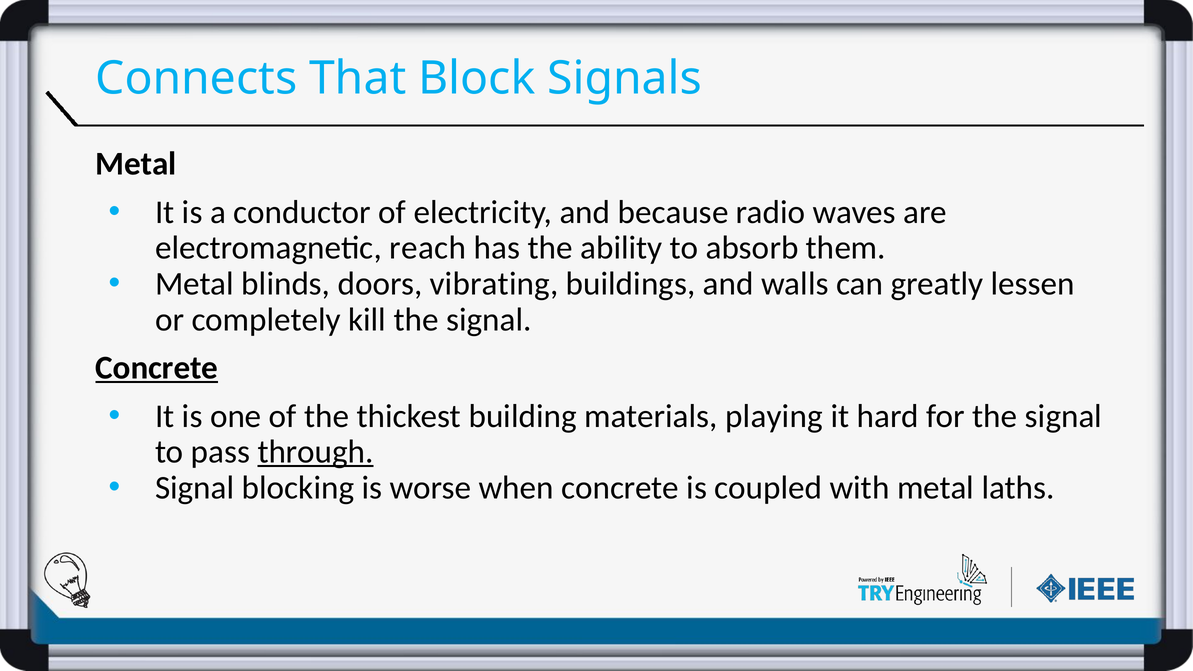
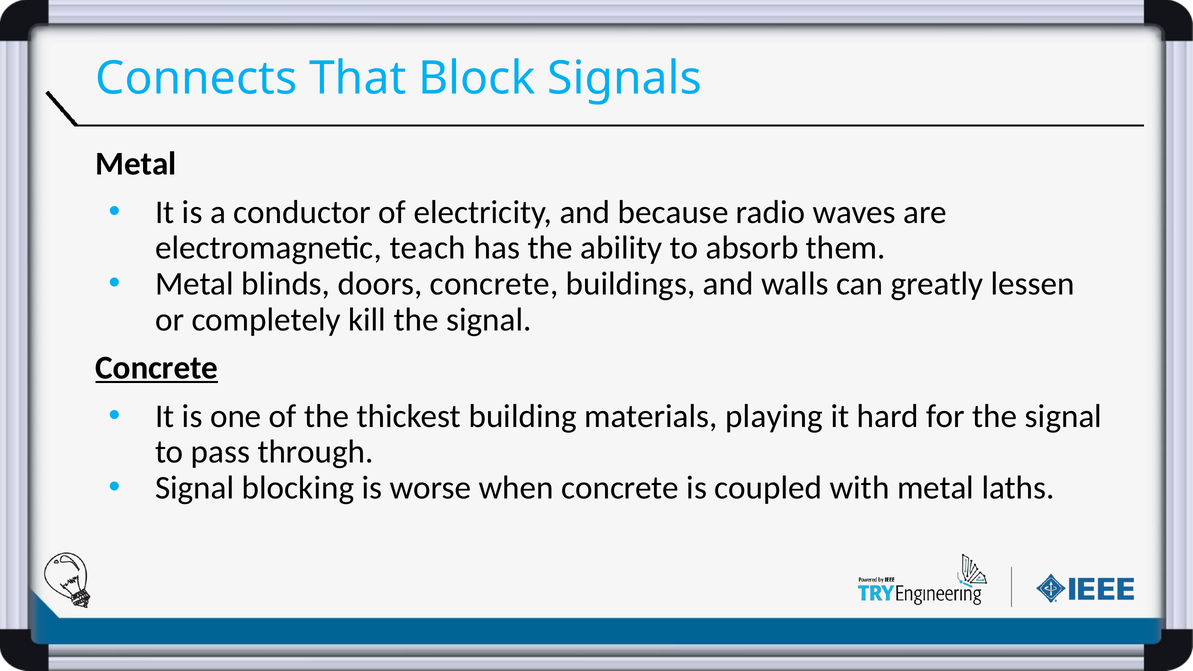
reach: reach -> teach
doors vibrating: vibrating -> concrete
through underline: present -> none
